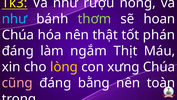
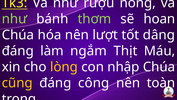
như at (14, 19) colour: light blue -> light green
thật: thật -> lượt
phán: phán -> dâng
xưng: xưng -> nhập
cũng colour: pink -> yellow
bằng: bằng -> công
